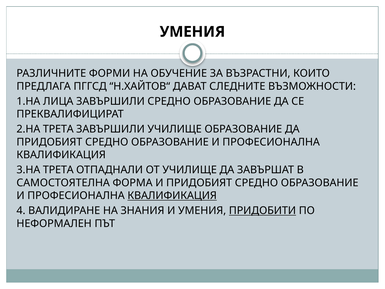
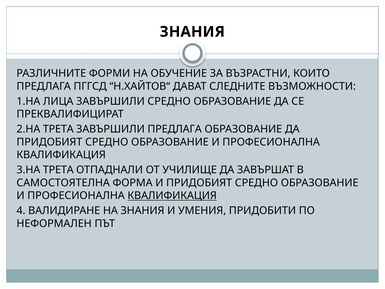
УМЕНИЯ at (192, 32): УМЕНИЯ -> ЗНАНИЯ
ЗАВЪРШИЛИ УЧИЛИЩЕ: УЧИЛИЩЕ -> ПРЕДЛАГА
ПРИДОБИТИ underline: present -> none
